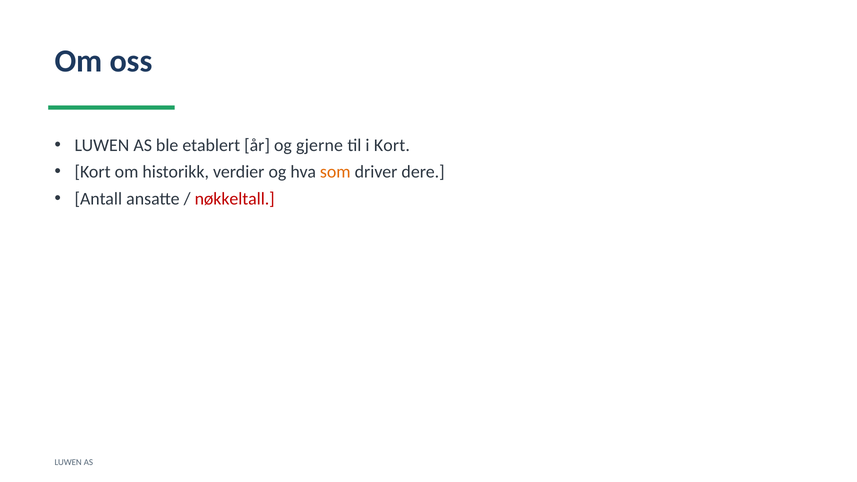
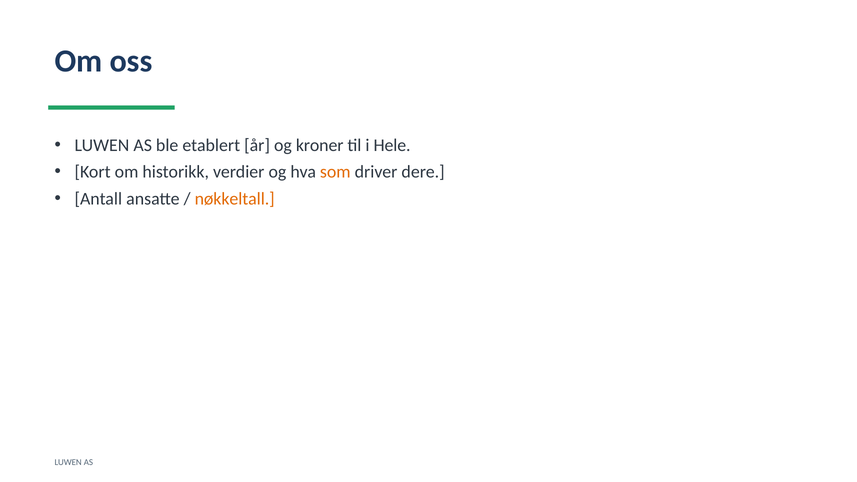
gjerne: gjerne -> kroner
i Kort: Kort -> Hele
nøkkeltall colour: red -> orange
